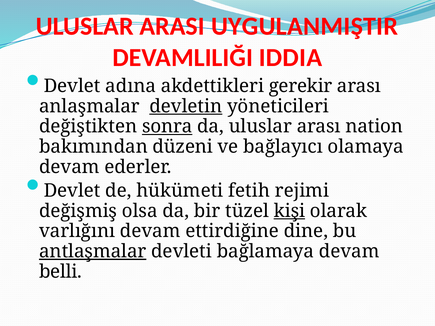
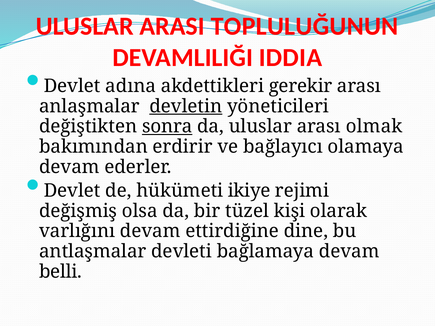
UYGULANMIŞTIR: UYGULANMIŞTIR -> TOPLULUĞUNUN
nation: nation -> olmak
düzeni: düzeni -> erdirir
fetih: fetih -> ikiye
kişi underline: present -> none
antlaşmalar underline: present -> none
